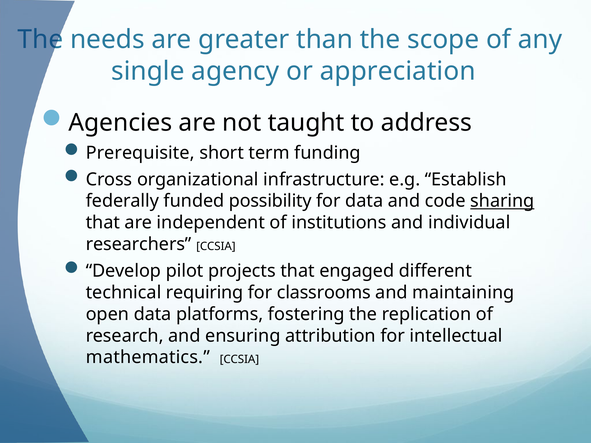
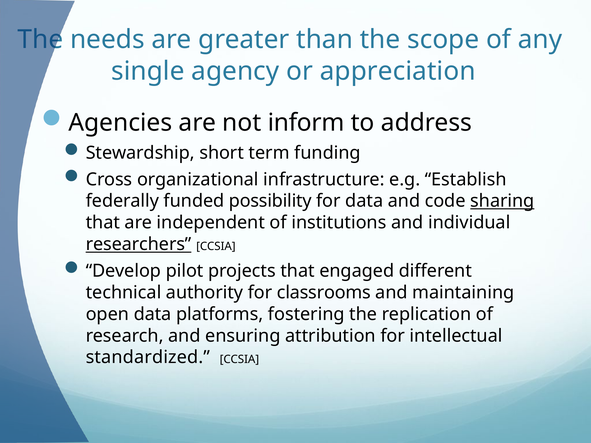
taught: taught -> inform
Prerequisite: Prerequisite -> Stewardship
researchers underline: none -> present
requiring: requiring -> authority
mathematics: mathematics -> standardized
